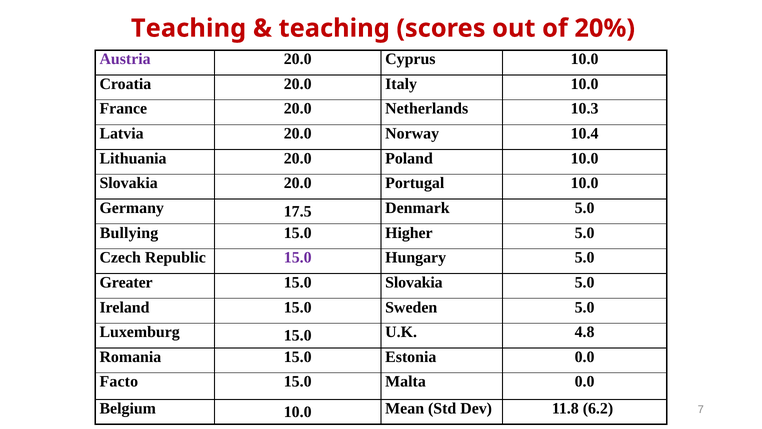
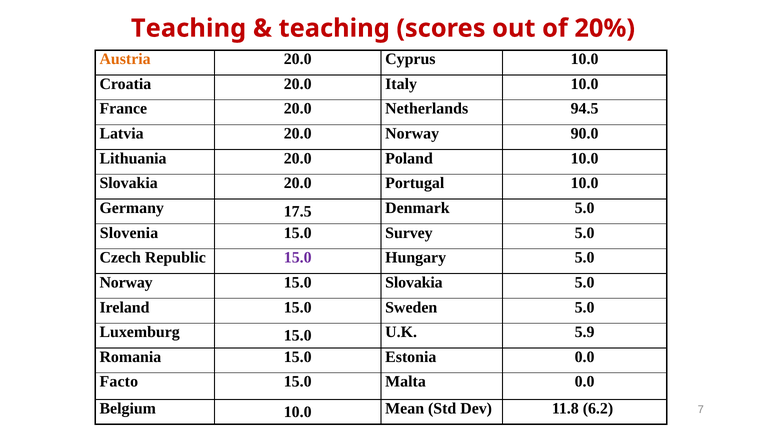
Austria colour: purple -> orange
10.3: 10.3 -> 94.5
10.4: 10.4 -> 90.0
Bullying: Bullying -> Slovenia
Higher: Higher -> Survey
Greater at (126, 282): Greater -> Norway
4.8: 4.8 -> 5.9
